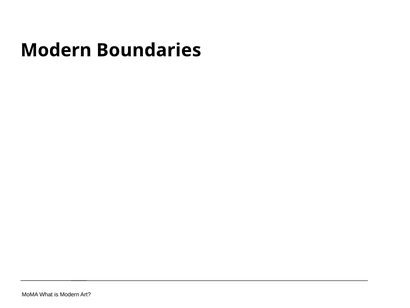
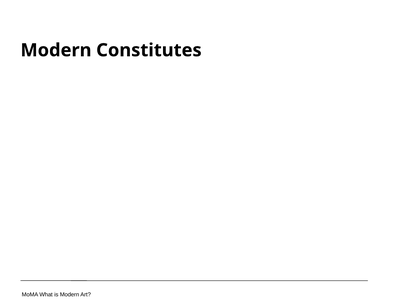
Boundaries: Boundaries -> Constitutes
